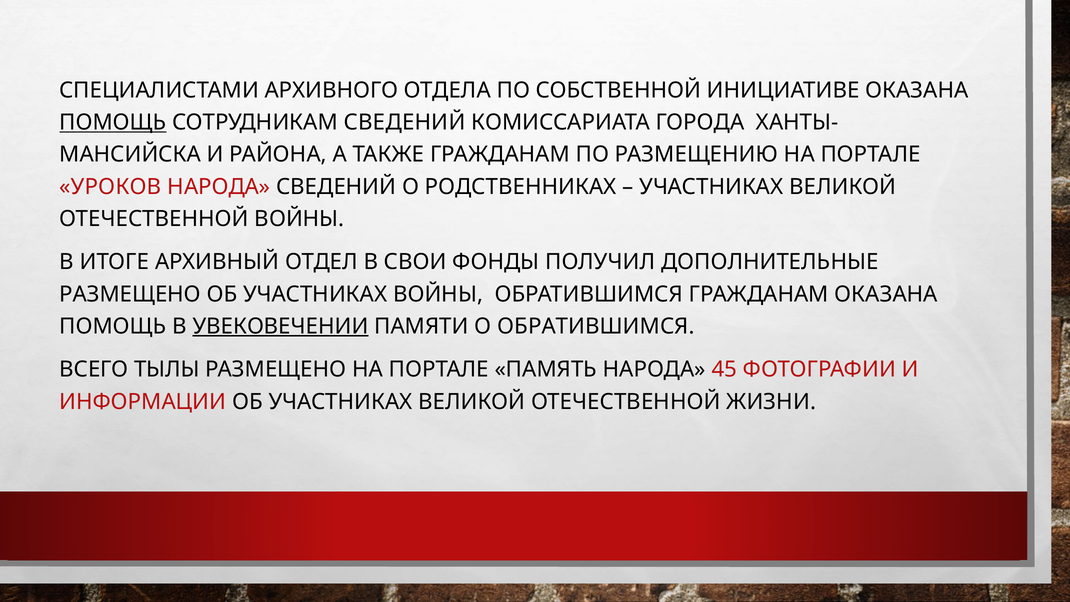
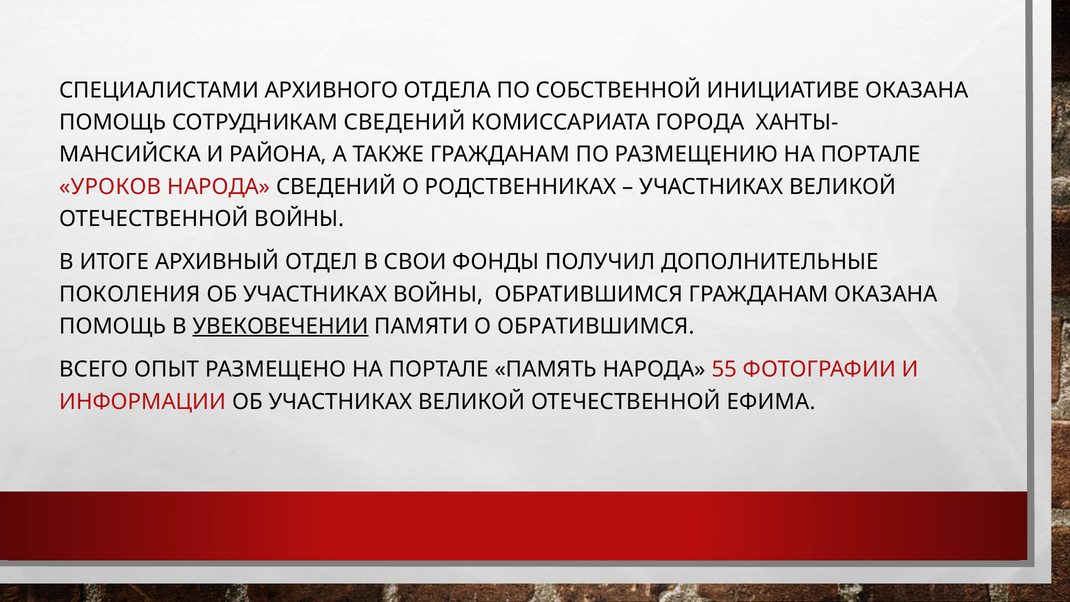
ПОМОЩЬ at (113, 122) underline: present -> none
РАЗМЕЩЕНО at (130, 294): РАЗМЕЩЕНО -> ПОКОЛЕНИЯ
ТЫЛЫ: ТЫЛЫ -> ОПЫТ
45: 45 -> 55
ЖИЗНИ: ЖИЗНИ -> ЕФИМА
